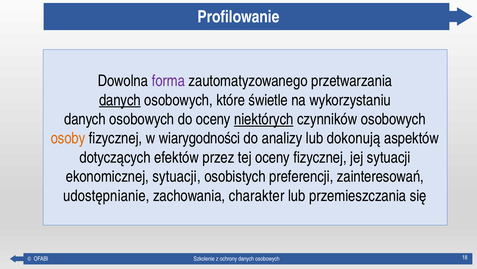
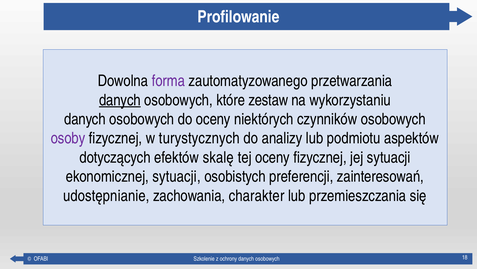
świetle: świetle -> zestaw
niektórych underline: present -> none
osoby colour: orange -> purple
wiarygodności: wiarygodności -> turystycznych
dokonują: dokonują -> podmiotu
przez: przez -> skalę
